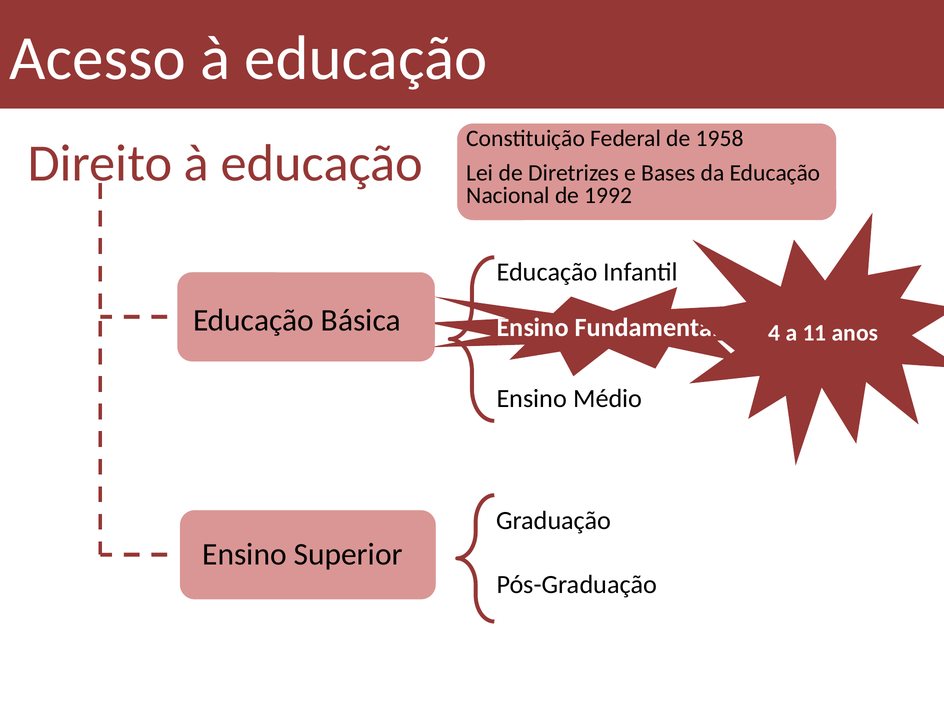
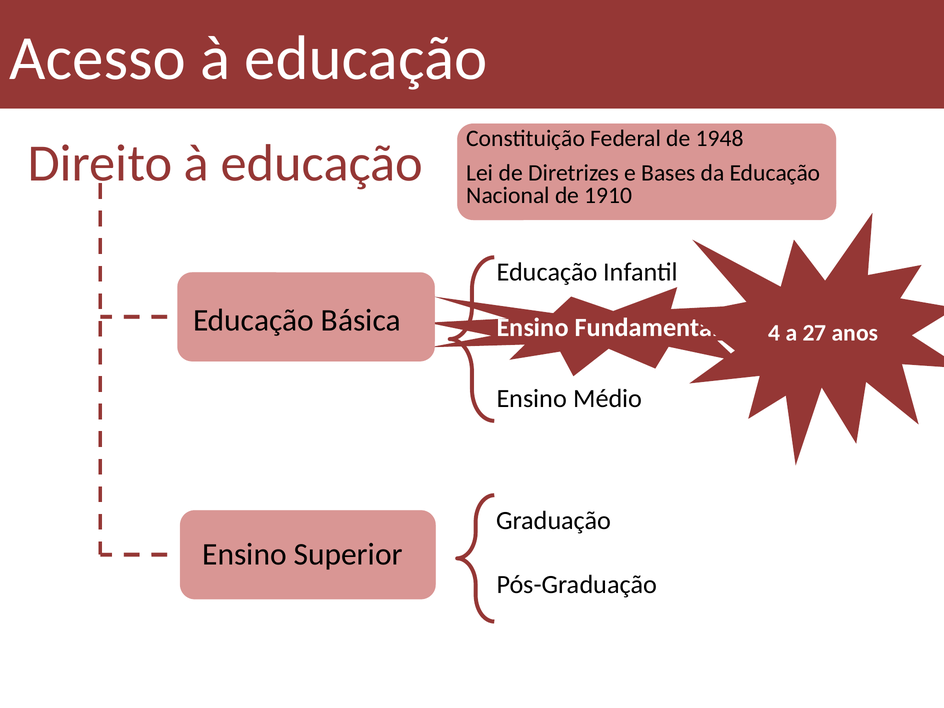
1958: 1958 -> 1948
1992: 1992 -> 1910
11: 11 -> 27
